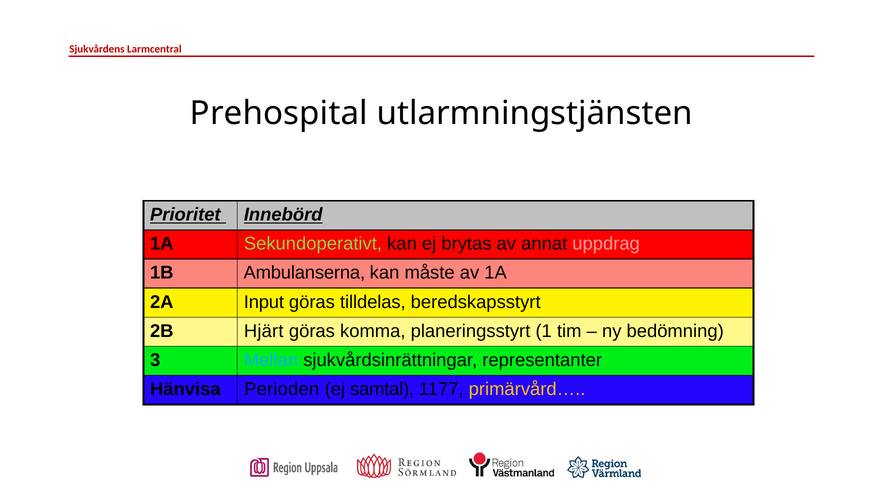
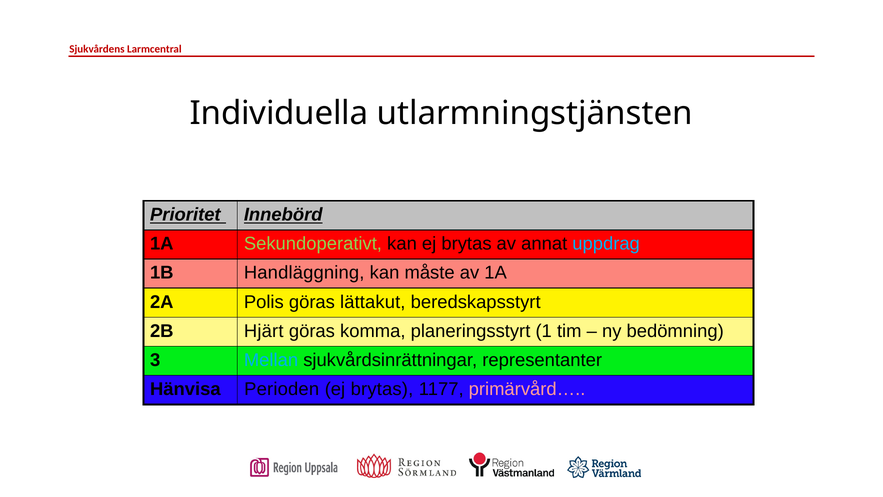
Prehospital: Prehospital -> Individuella
uppdrag colour: pink -> light blue
Ambulanserna: Ambulanserna -> Handläggning
Input: Input -> Polis
tilldelas: tilldelas -> lättakut
samtal at (382, 389): samtal -> brytas
primärvård… colour: yellow -> pink
